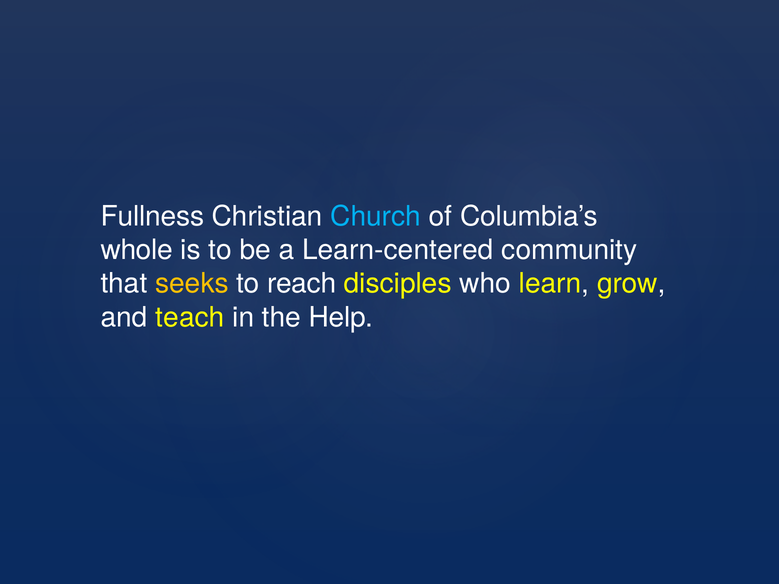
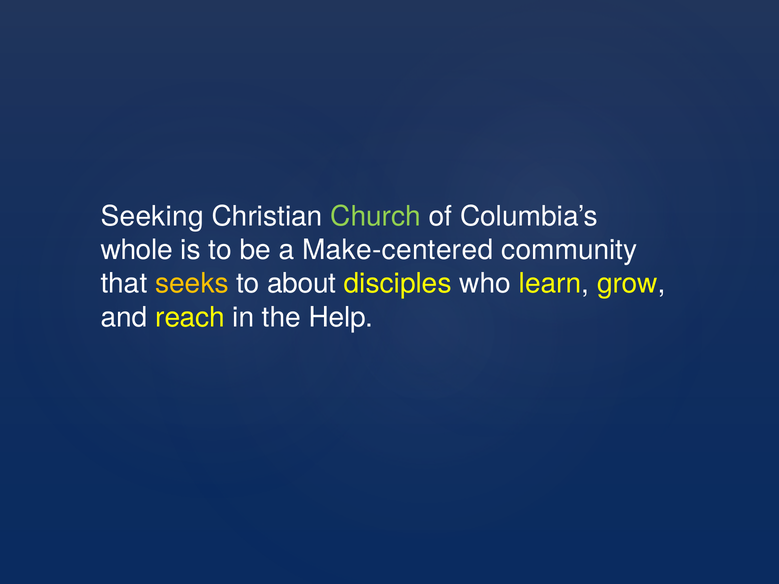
Fullness: Fullness -> Seeking
Church colour: light blue -> light green
Learn-centered: Learn-centered -> Make-centered
reach: reach -> about
teach: teach -> reach
